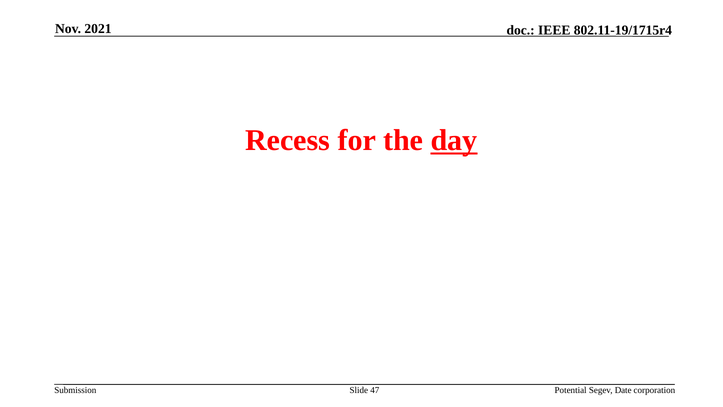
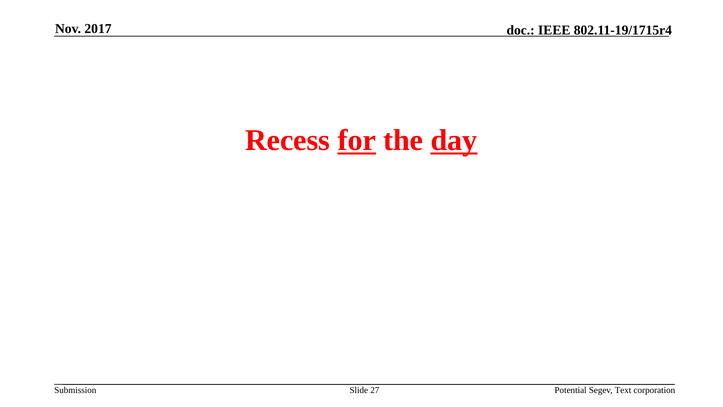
2021: 2021 -> 2017
for underline: none -> present
47: 47 -> 27
Date: Date -> Text
